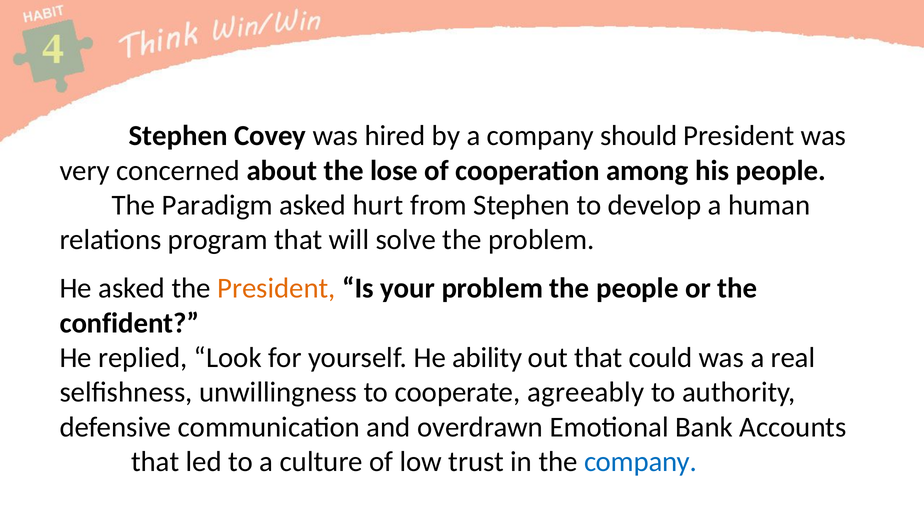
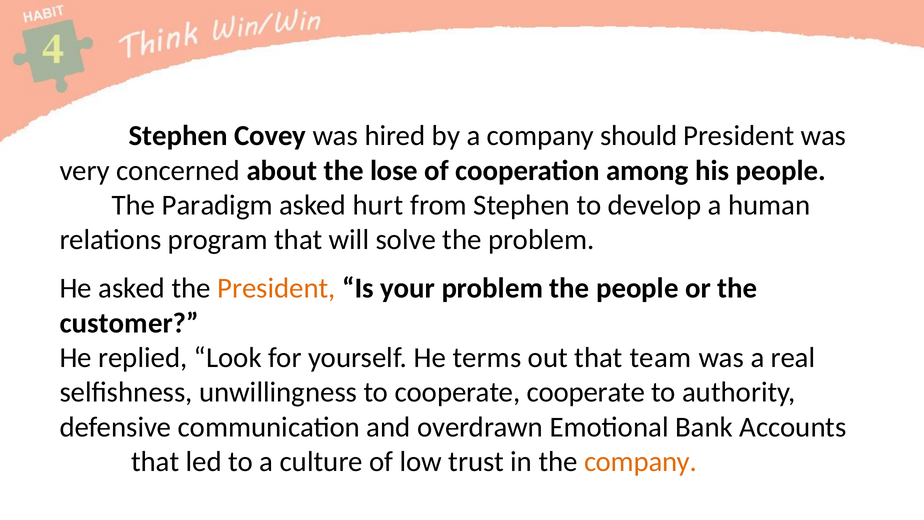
confident: confident -> customer
ability: ability -> terms
could: could -> team
cooperate agreeably: agreeably -> cooperate
company at (641, 462) colour: blue -> orange
